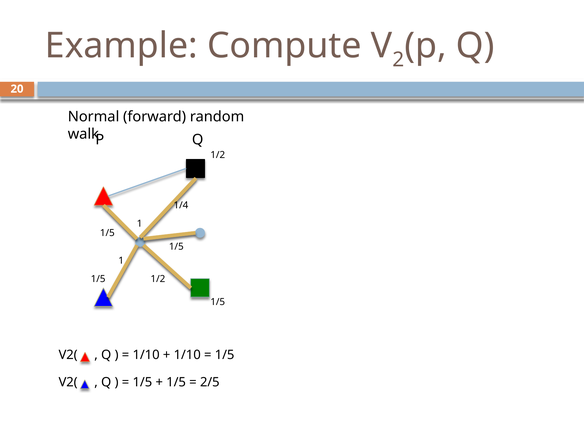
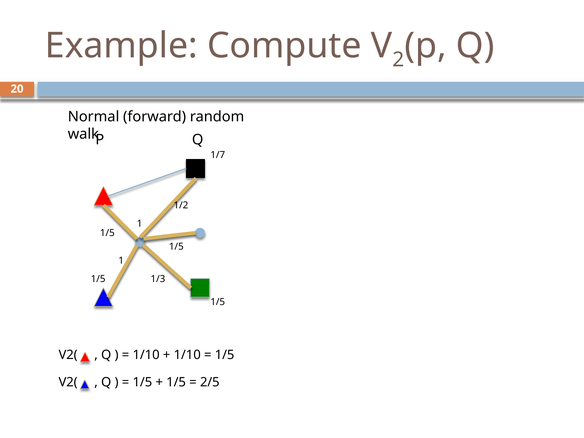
1/2 at (218, 155): 1/2 -> 1/7
1/4: 1/4 -> 1/2
1/2 at (158, 279): 1/2 -> 1/3
